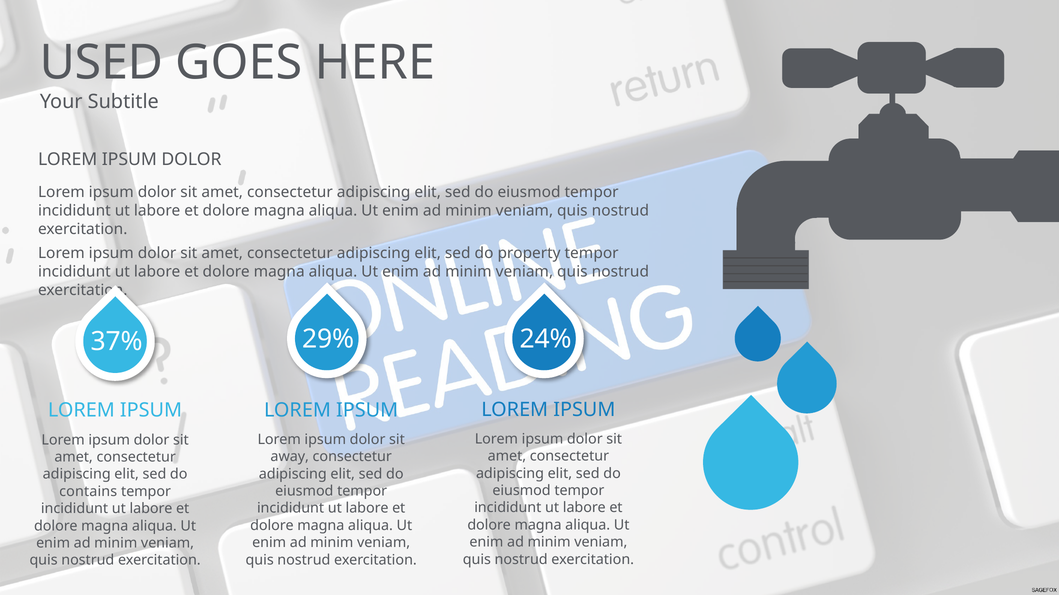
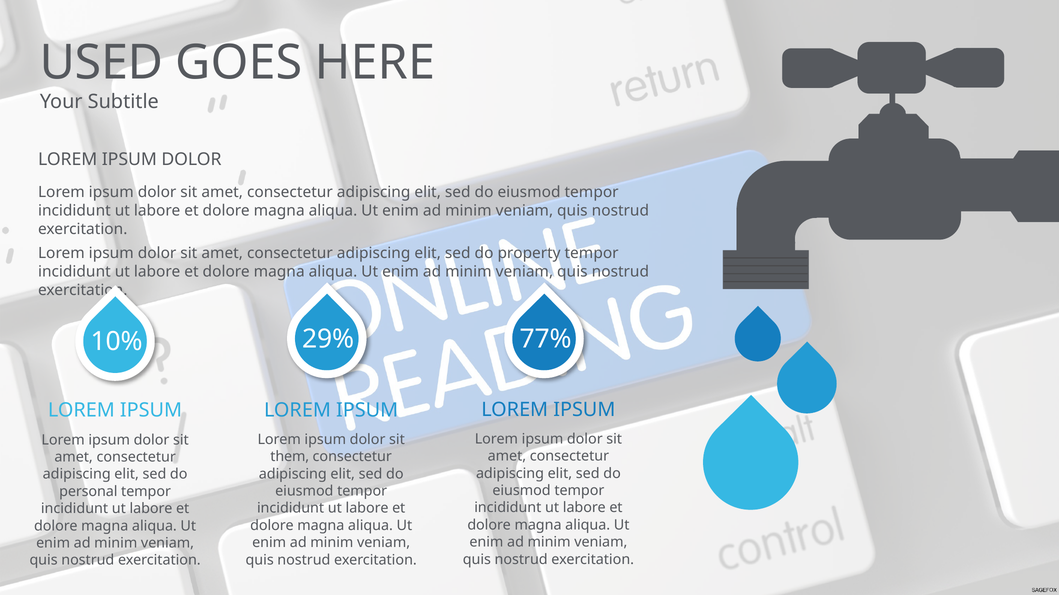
37%: 37% -> 10%
24%: 24% -> 77%
away: away -> them
contains: contains -> personal
